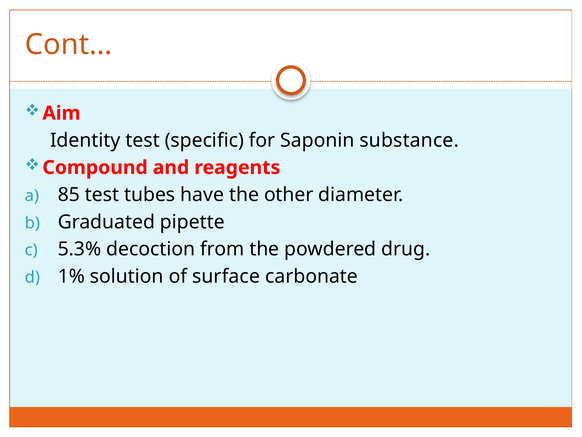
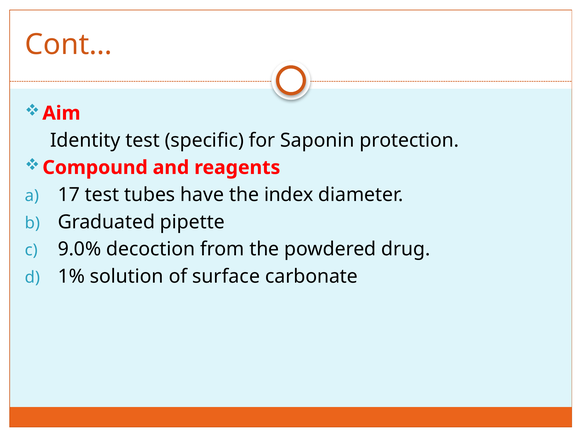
substance: substance -> protection
85: 85 -> 17
other: other -> index
5.3%: 5.3% -> 9.0%
